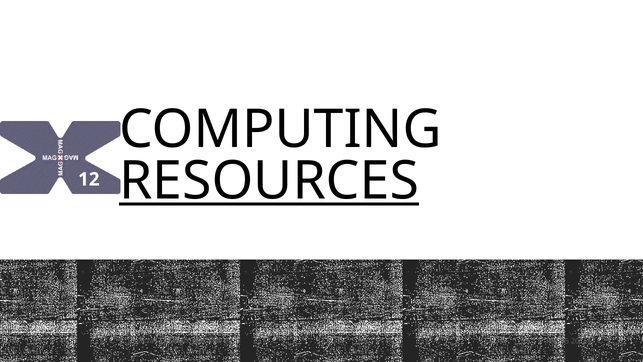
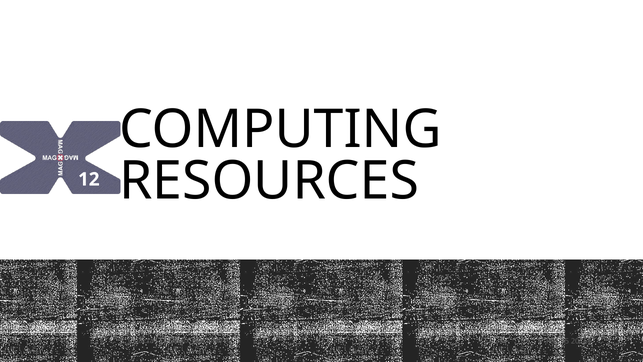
RESOURCES underline: present -> none
